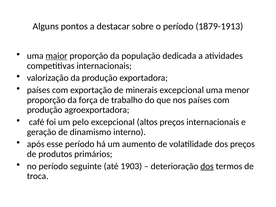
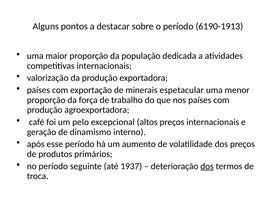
1879-1913: 1879-1913 -> 6190-1913
maior underline: present -> none
minerais excepcional: excepcional -> espetacular
1903: 1903 -> 1937
